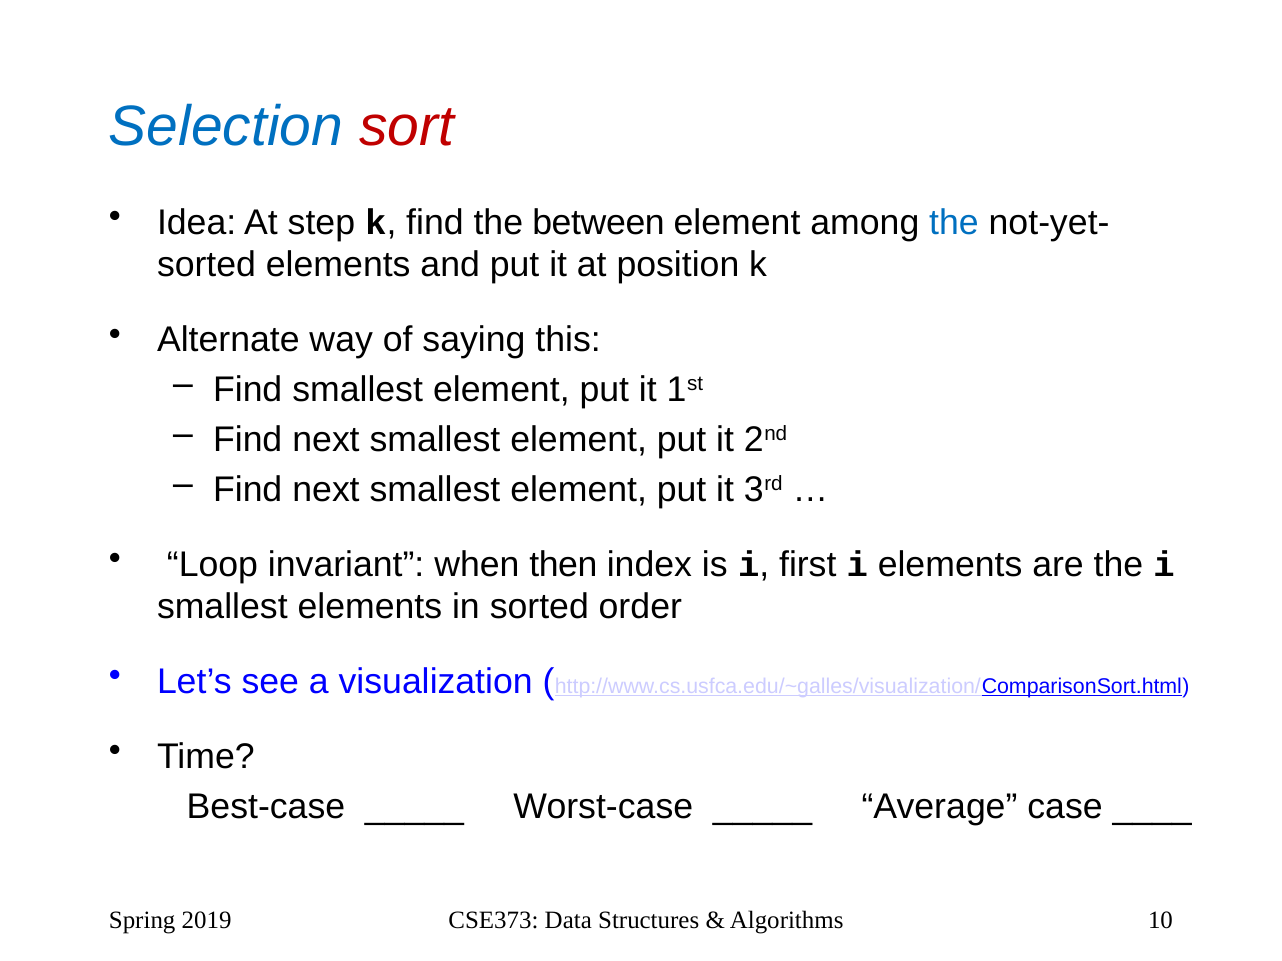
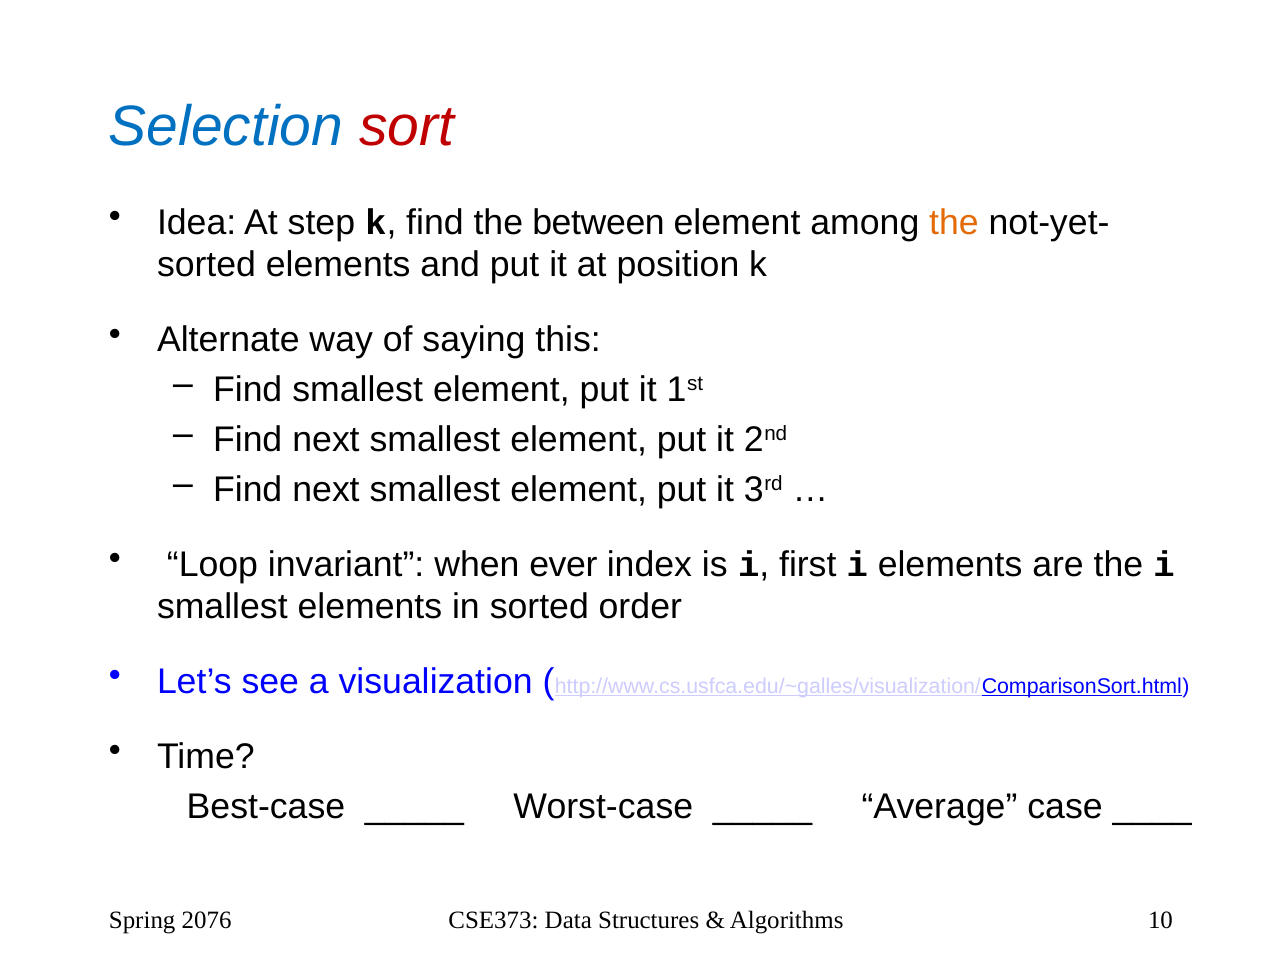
the at (954, 223) colour: blue -> orange
then: then -> ever
2019: 2019 -> 2076
